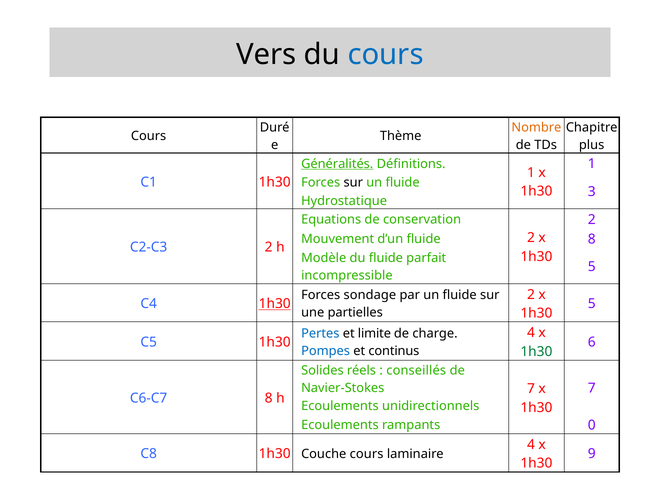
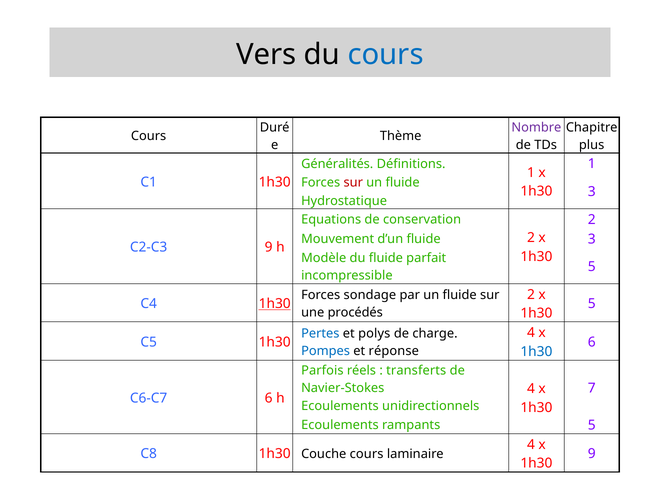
Nombre colour: orange -> purple
Généralités underline: present -> none
sur at (353, 183) colour: black -> red
d’un fluide 8: 8 -> 3
C2-C3 2: 2 -> 9
partielles: partielles -> procédés
limite: limite -> polys
continus: continus -> réponse
1h30 at (536, 352) colour: green -> blue
Solides: Solides -> Parfois
conseillés: conseillés -> transferts
Navier-Stokes 7: 7 -> 4
C6-C7 8: 8 -> 6
rampants 0: 0 -> 5
